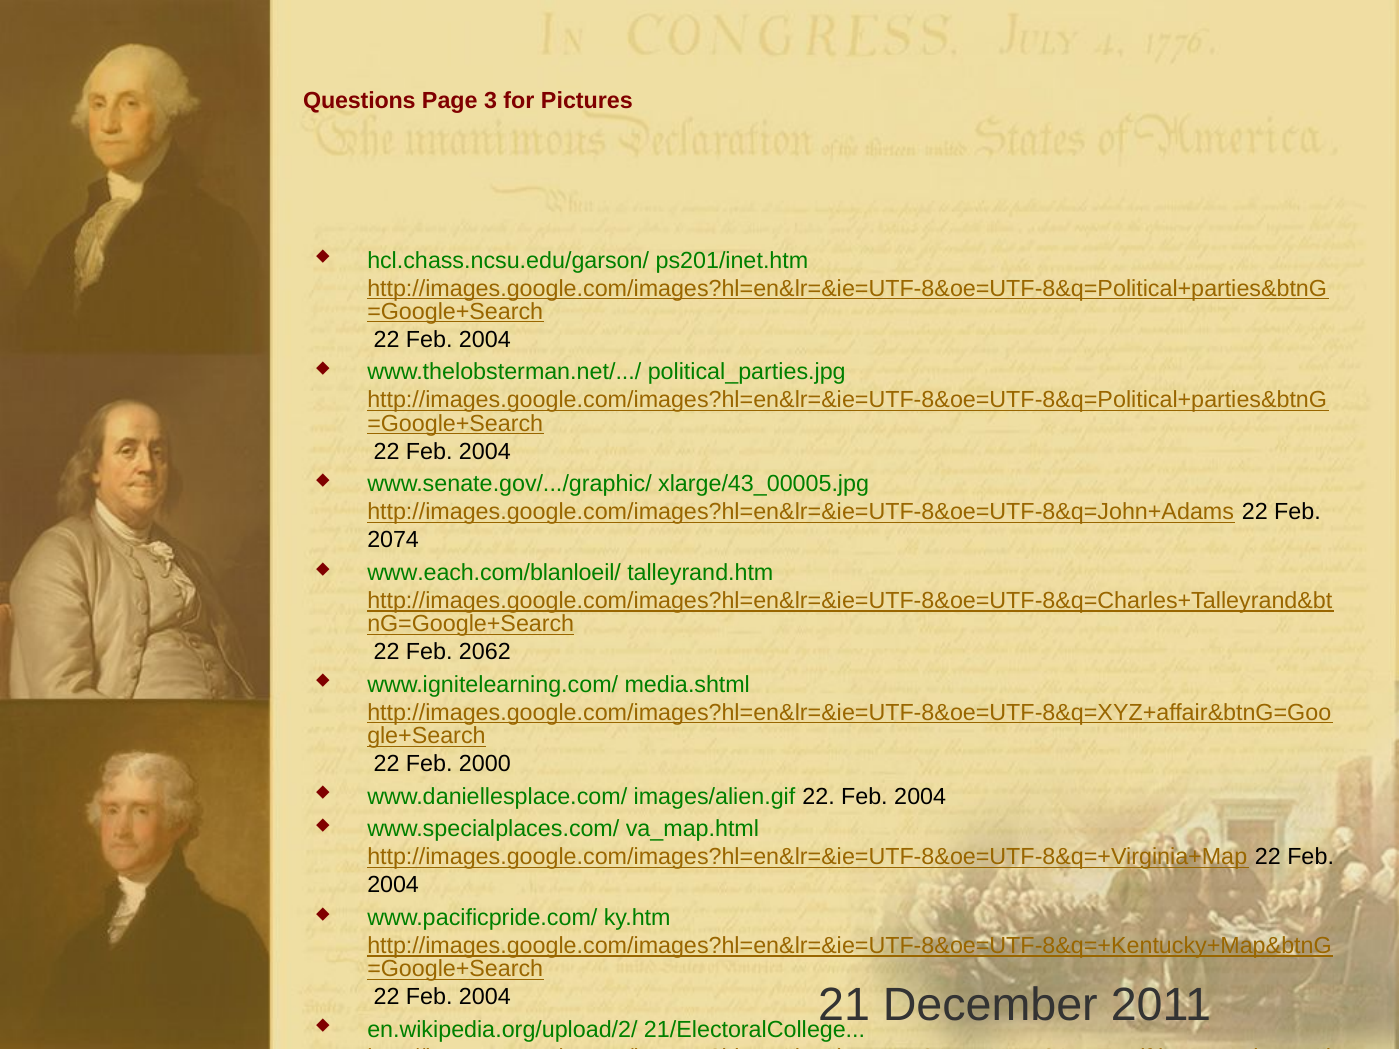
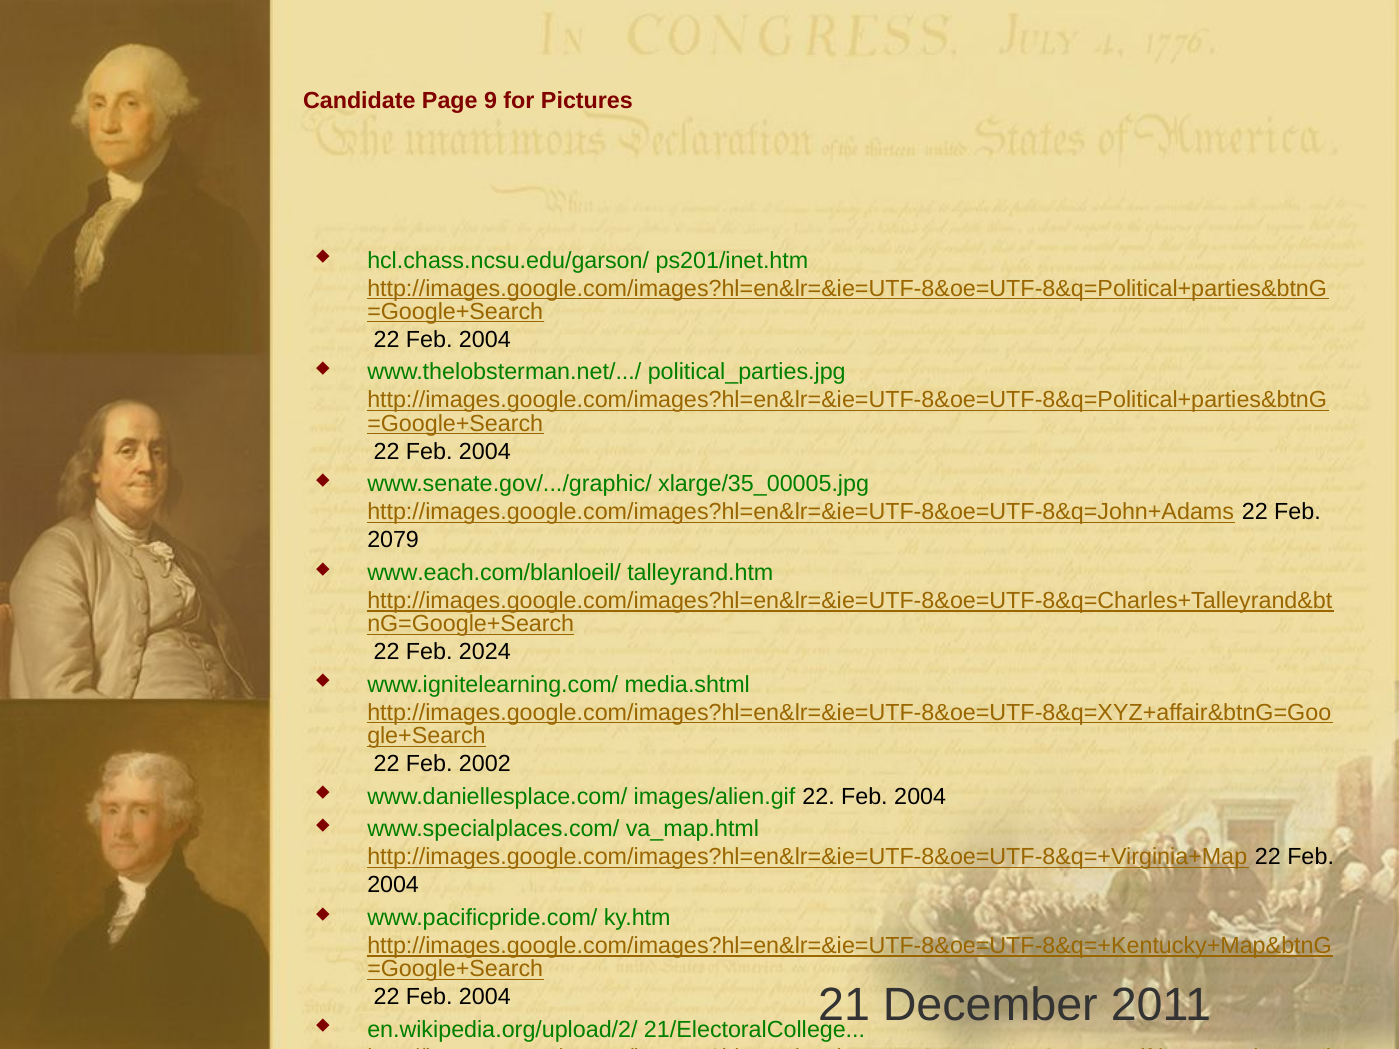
Questions: Questions -> Candidate
3: 3 -> 9
xlarge/43_00005.jpg: xlarge/43_00005.jpg -> xlarge/35_00005.jpg
2074: 2074 -> 2079
2062: 2062 -> 2024
2000: 2000 -> 2002
